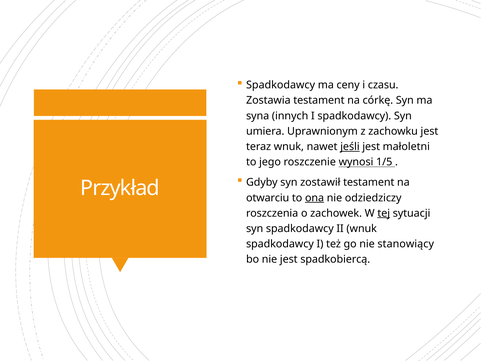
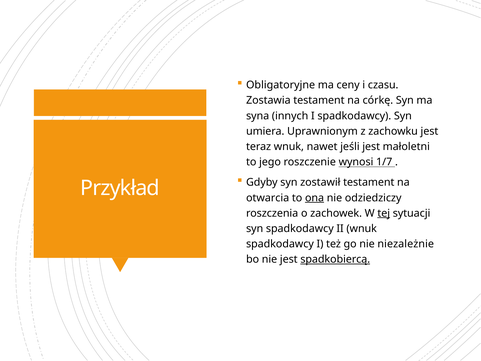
Spadkodawcy at (281, 85): Spadkodawcy -> Obligatoryjne
jeśli underline: present -> none
1/5: 1/5 -> 1/7
otwarciu: otwarciu -> otwarcia
stanowiący: stanowiący -> niezależnie
spadkobiercą underline: none -> present
